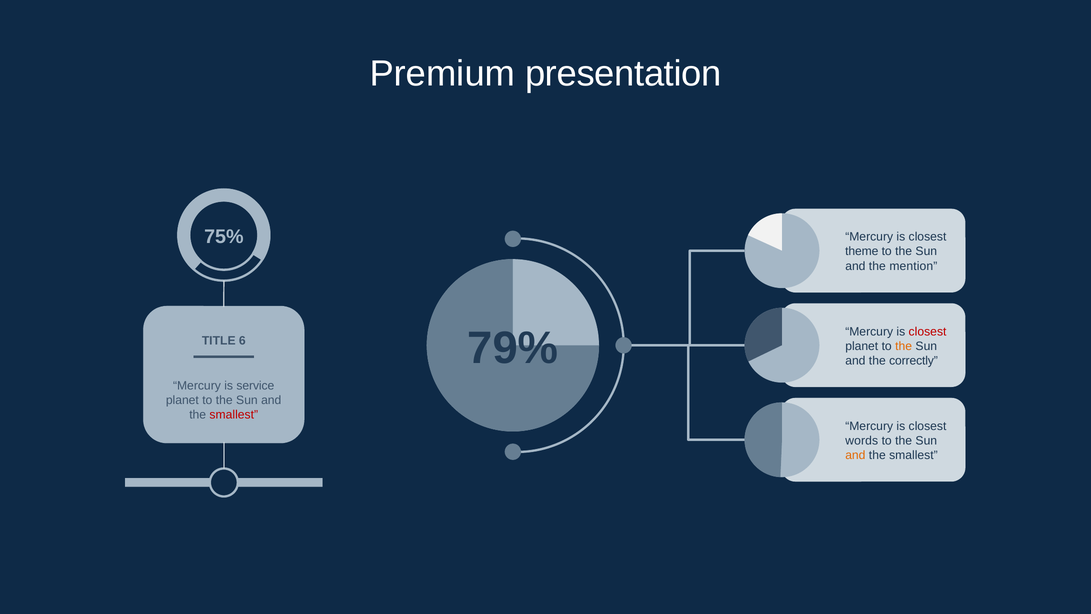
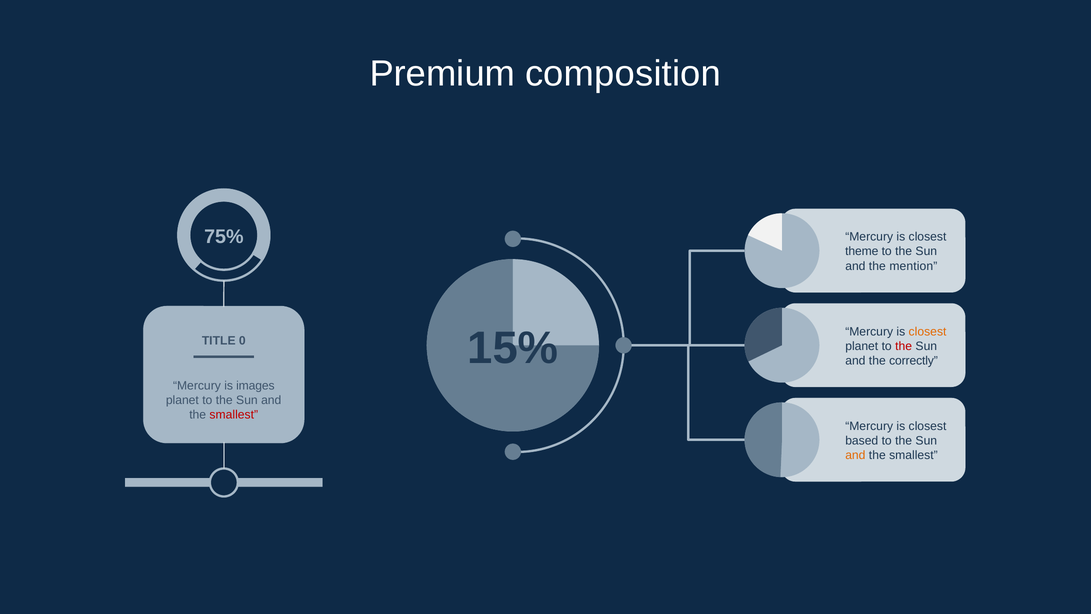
presentation: presentation -> composition
closest at (928, 331) colour: red -> orange
79%: 79% -> 15%
6: 6 -> 0
the at (904, 346) colour: orange -> red
service: service -> images
words: words -> based
